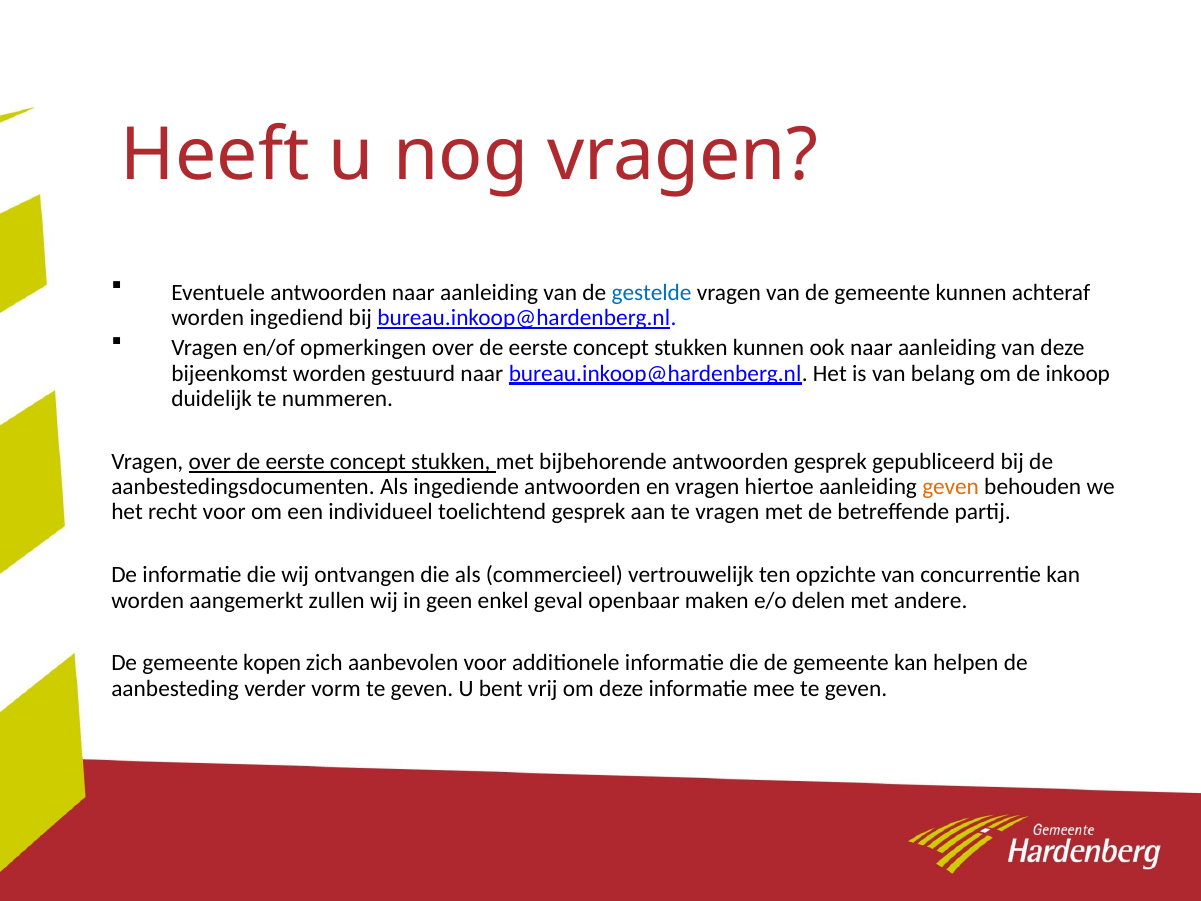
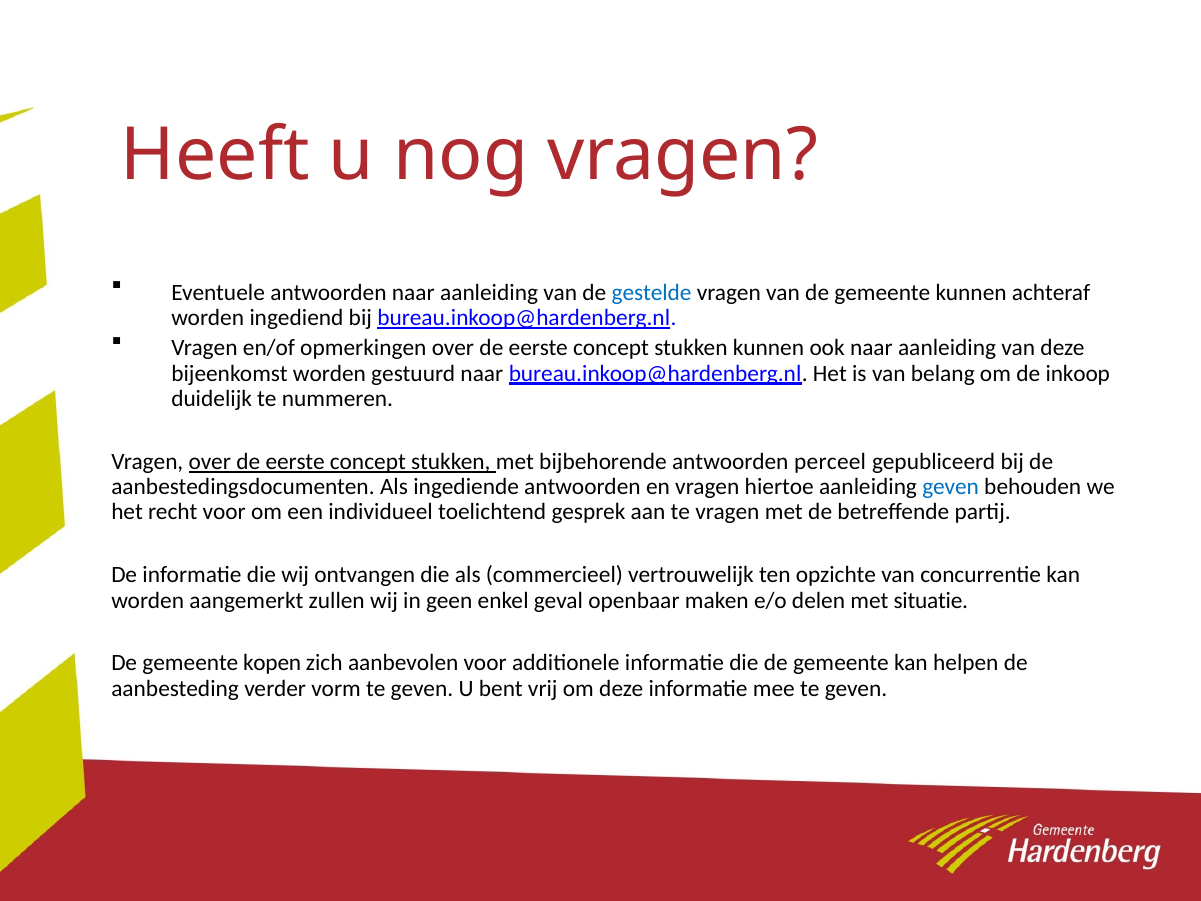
antwoorden gesprek: gesprek -> perceel
geven at (951, 487) colour: orange -> blue
andere: andere -> situatie
